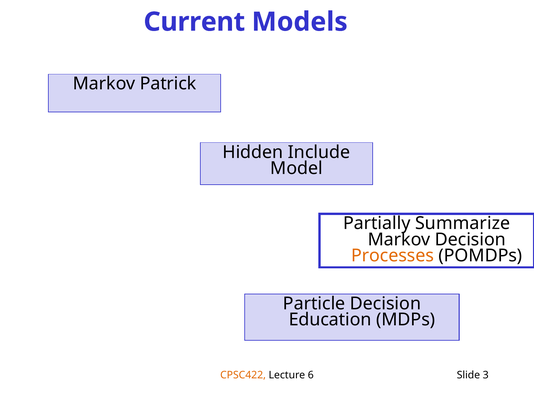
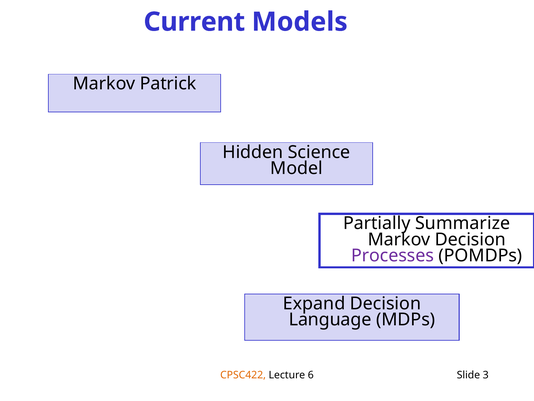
Include: Include -> Science
Processes colour: orange -> purple
Particle: Particle -> Expand
Education: Education -> Language
